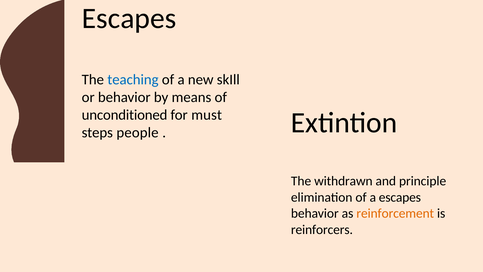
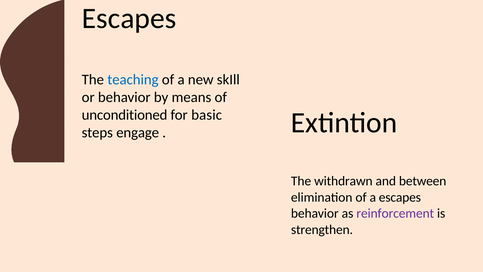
must: must -> basic
people: people -> engage
principle: principle -> between
reinforcement colour: orange -> purple
reinforcers: reinforcers -> strengthen
